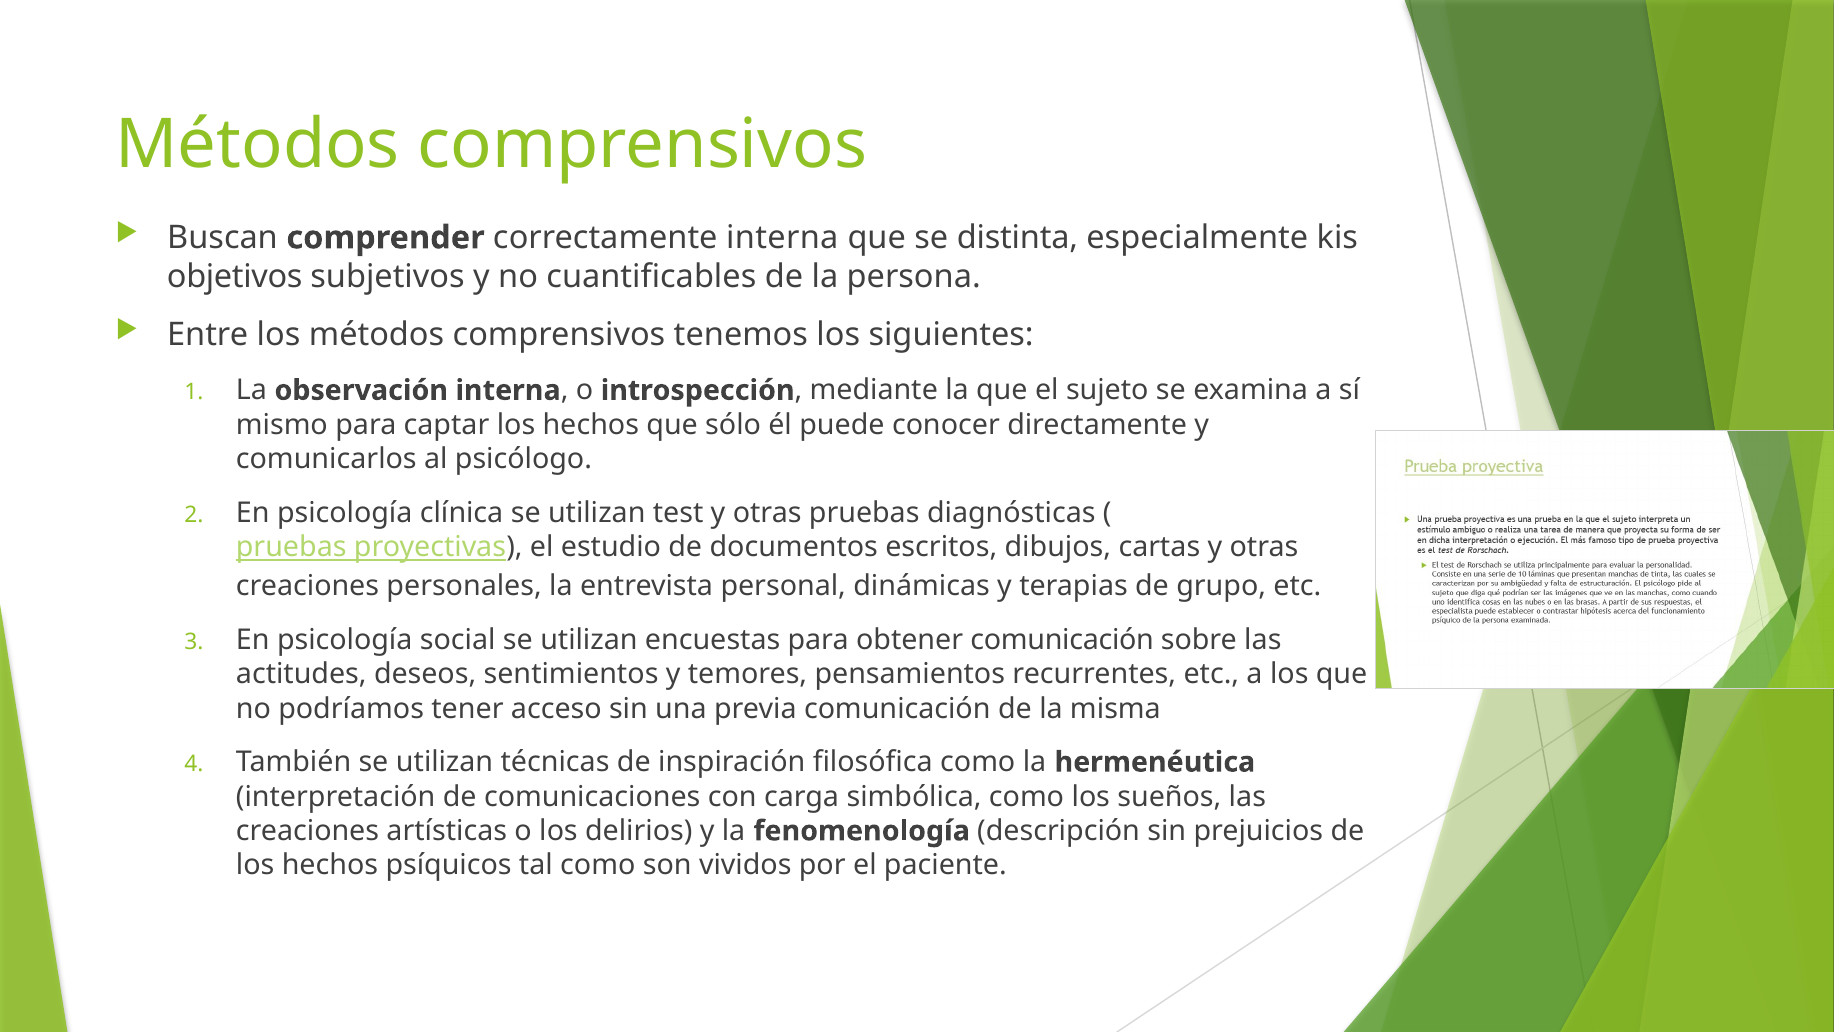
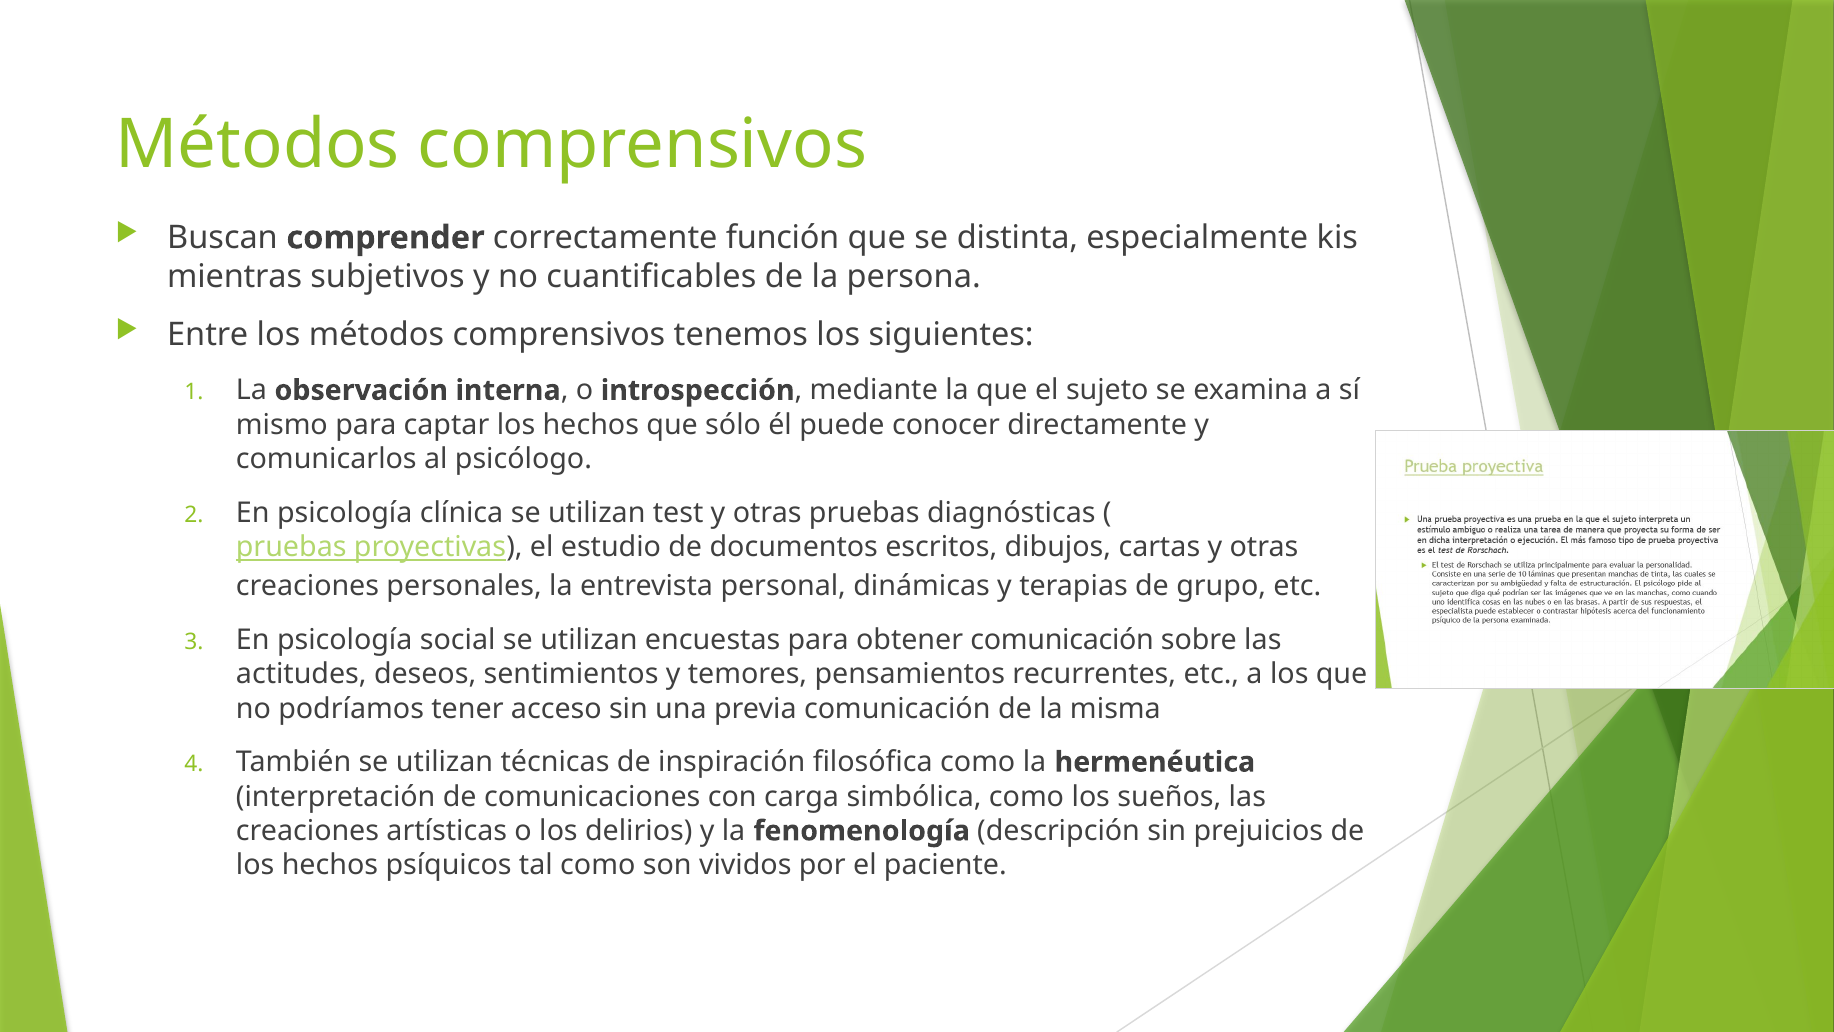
correctamente interna: interna -> función
objetivos: objetivos -> mientras
